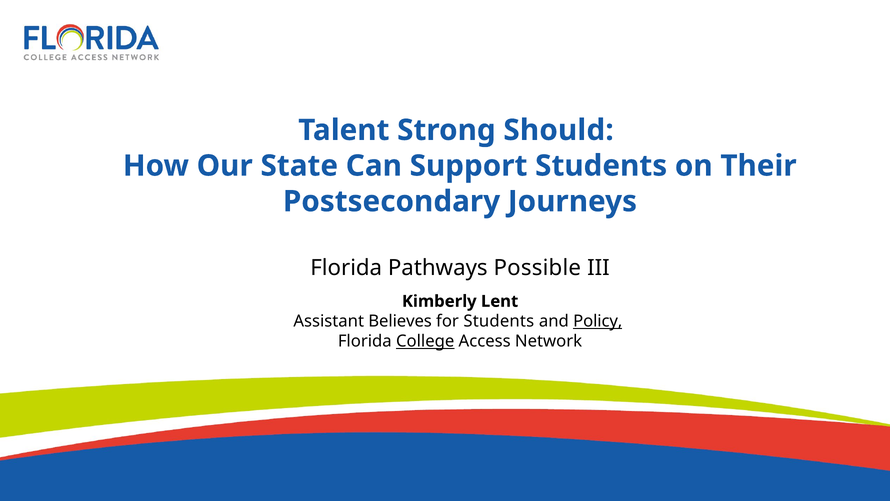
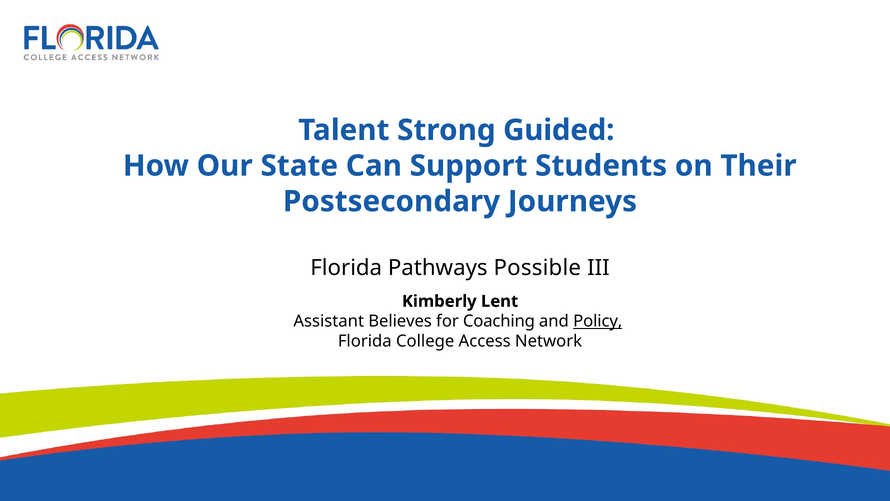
Should: Should -> Guided
for Students: Students -> Coaching
College underline: present -> none
